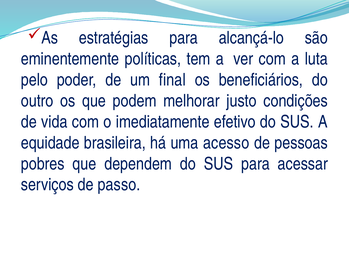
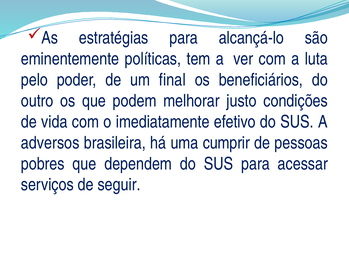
equidade: equidade -> adversos
acesso: acesso -> cumprir
passo: passo -> seguir
